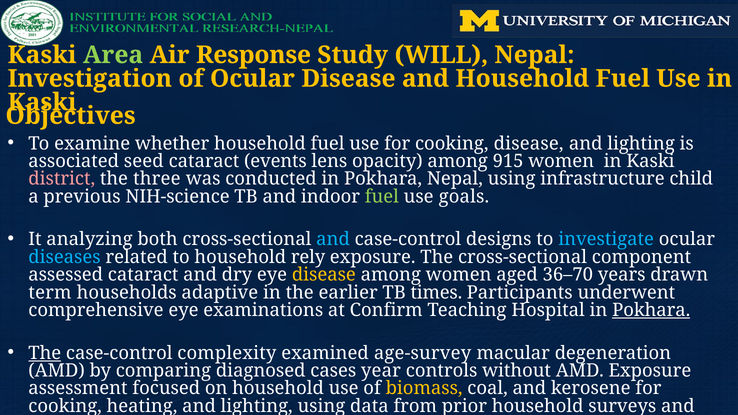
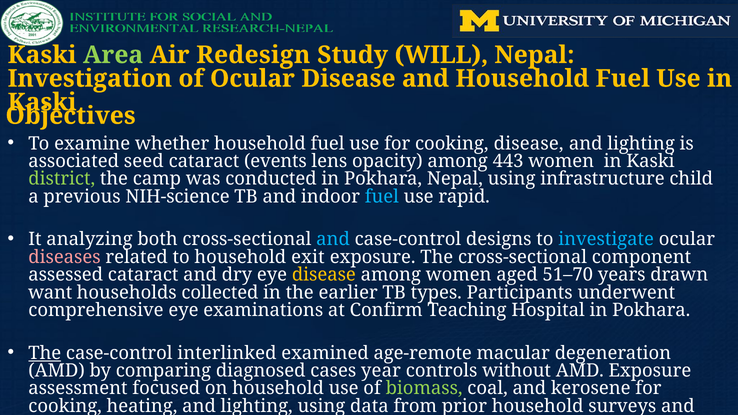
Response: Response -> Redesign
915: 915 -> 443
district colour: pink -> light green
three: three -> camp
fuel at (382, 197) colour: light green -> light blue
goals: goals -> rapid
diseases colour: light blue -> pink
rely: rely -> exit
36–70: 36–70 -> 51–70
term: term -> want
adaptive: adaptive -> collected
times: times -> types
Pokhara at (651, 310) underline: present -> none
complexity: complexity -> interlinked
age-survey: age-survey -> age-remote
biomass colour: yellow -> light green
